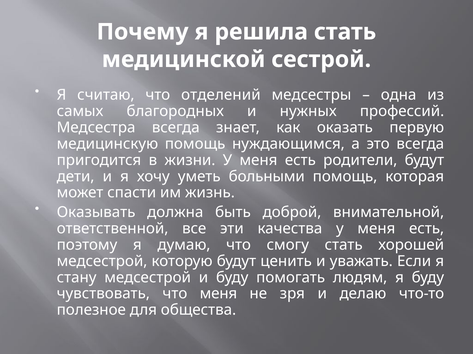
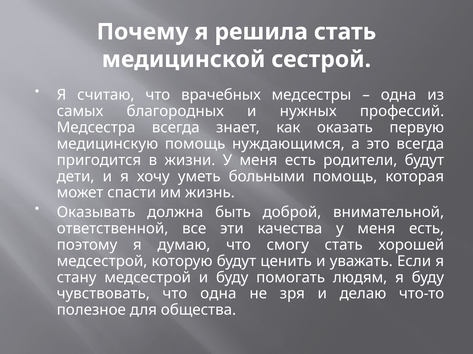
отделений: отделений -> врачебных
что меня: меня -> одна
